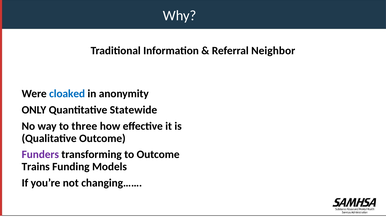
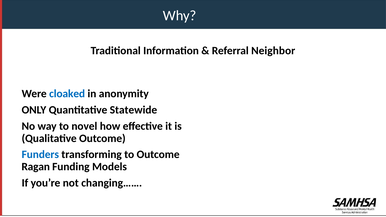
three: three -> novel
Funders colour: purple -> blue
Trains: Trains -> Ragan
